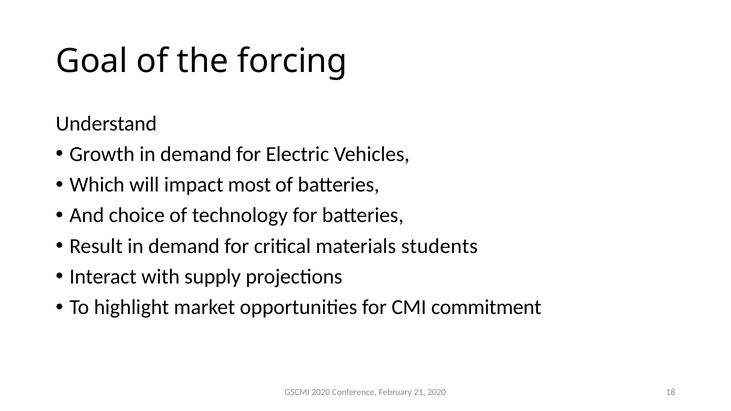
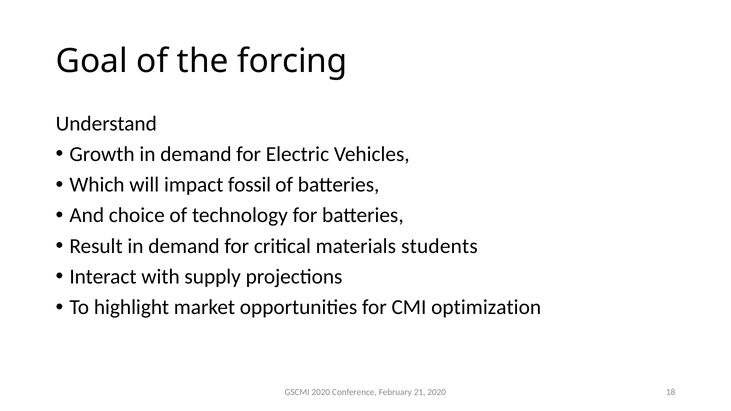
most: most -> fossil
commitment: commitment -> optimization
